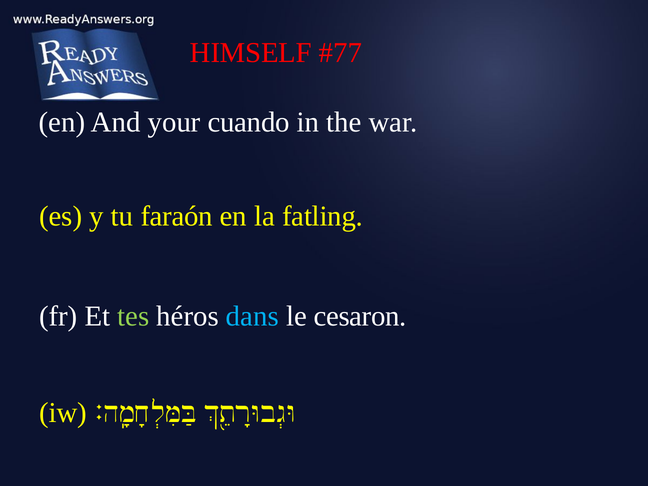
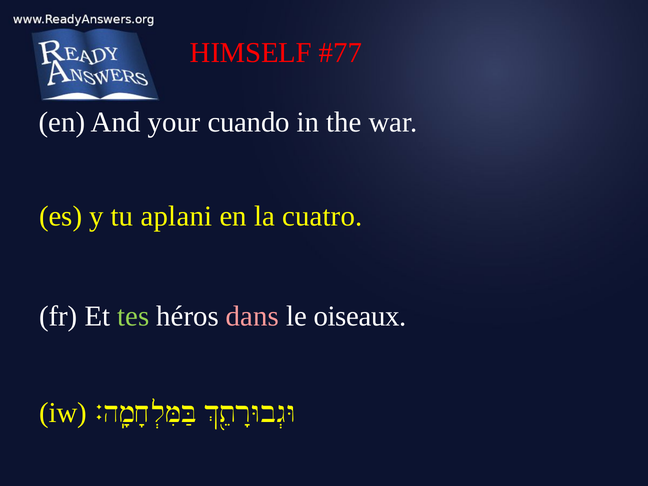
faraón: faraón -> aplani
fatling: fatling -> cuatro
dans colour: light blue -> pink
cesaron: cesaron -> oiseaux
